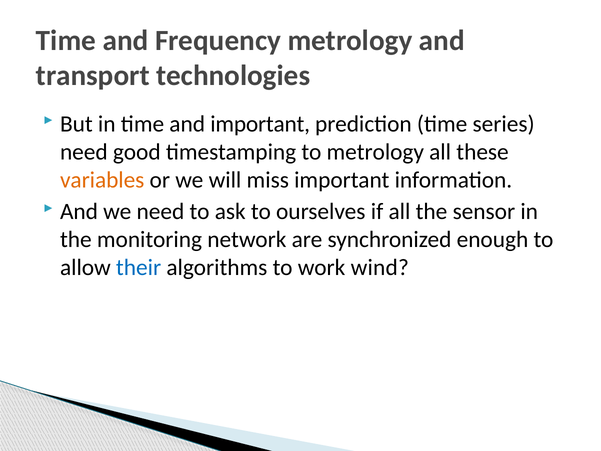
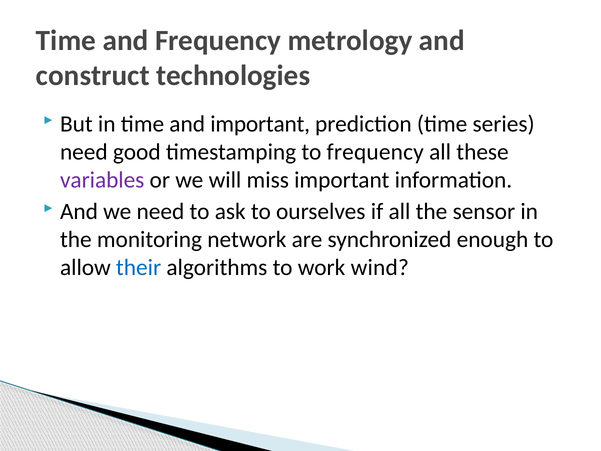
transport: transport -> construct
to metrology: metrology -> frequency
variables colour: orange -> purple
